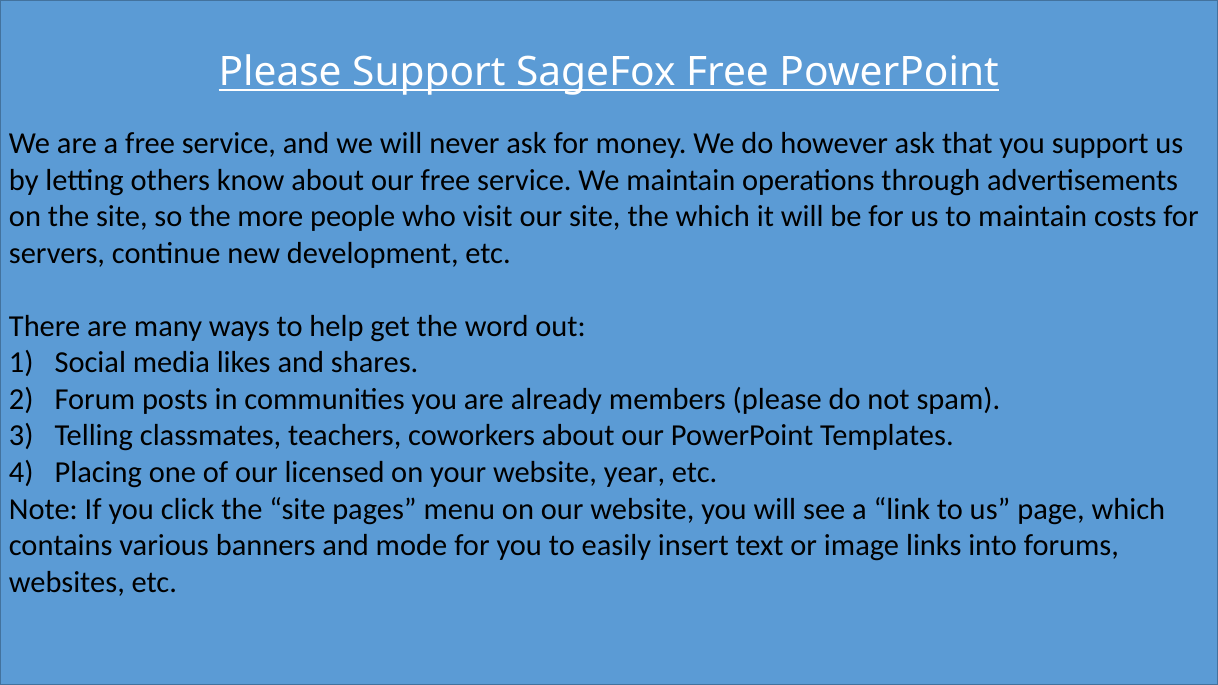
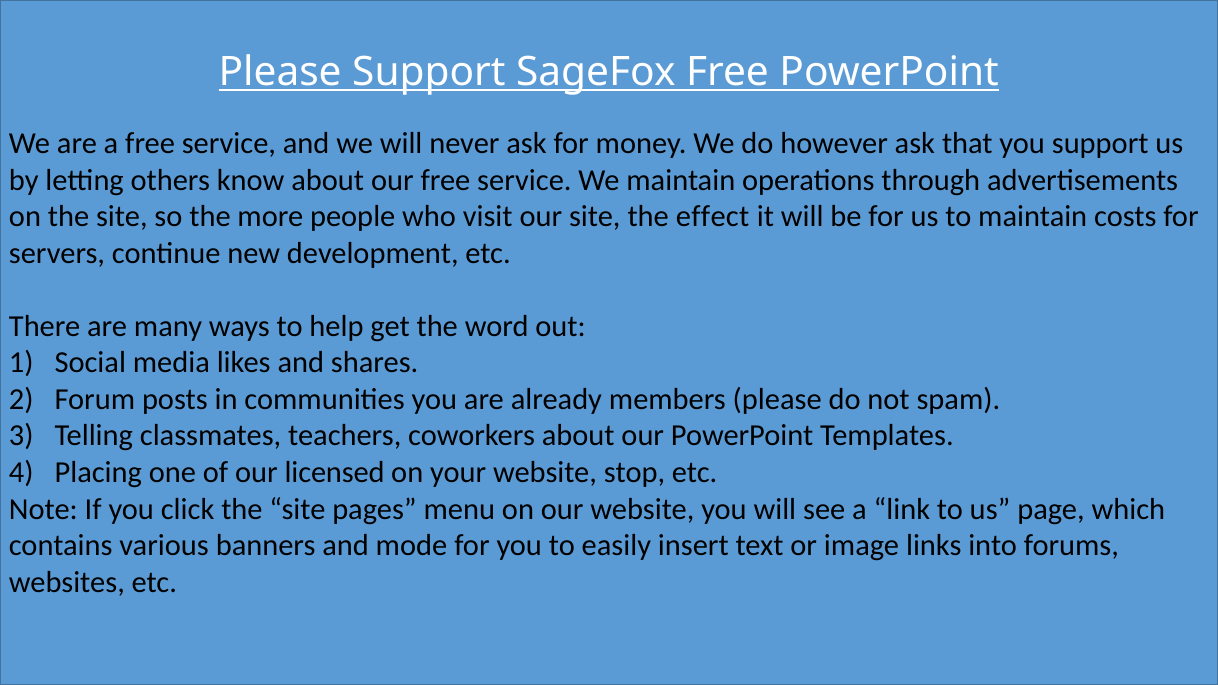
the which: which -> effect
year: year -> stop
